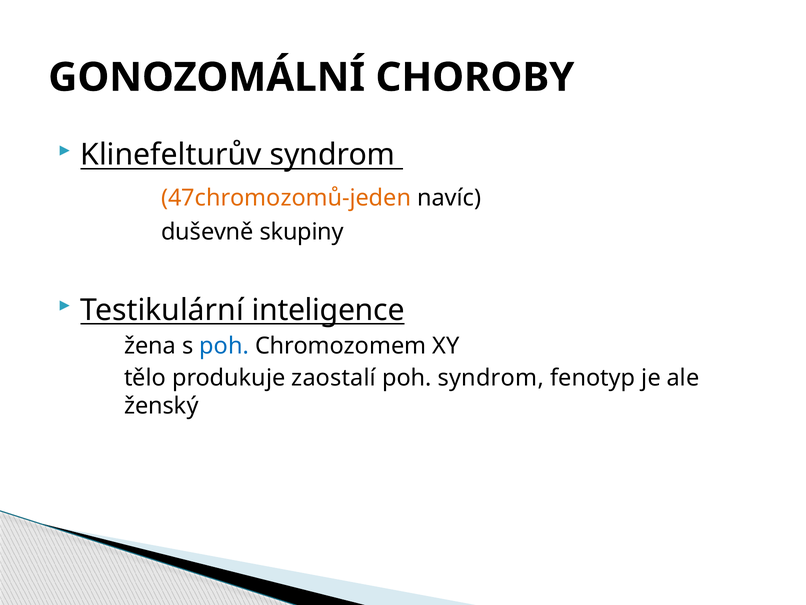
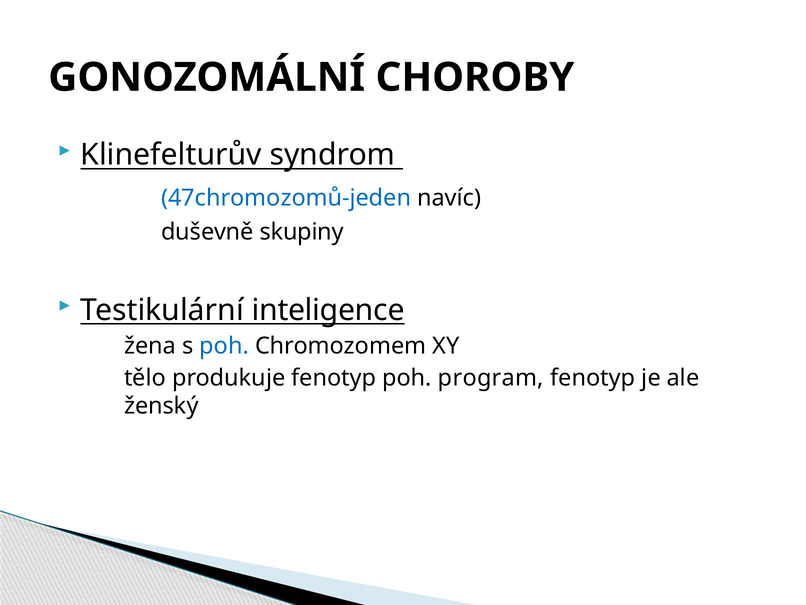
47chromozomů-jeden colour: orange -> blue
produkuje zaostalí: zaostalí -> fenotyp
poh syndrom: syndrom -> program
